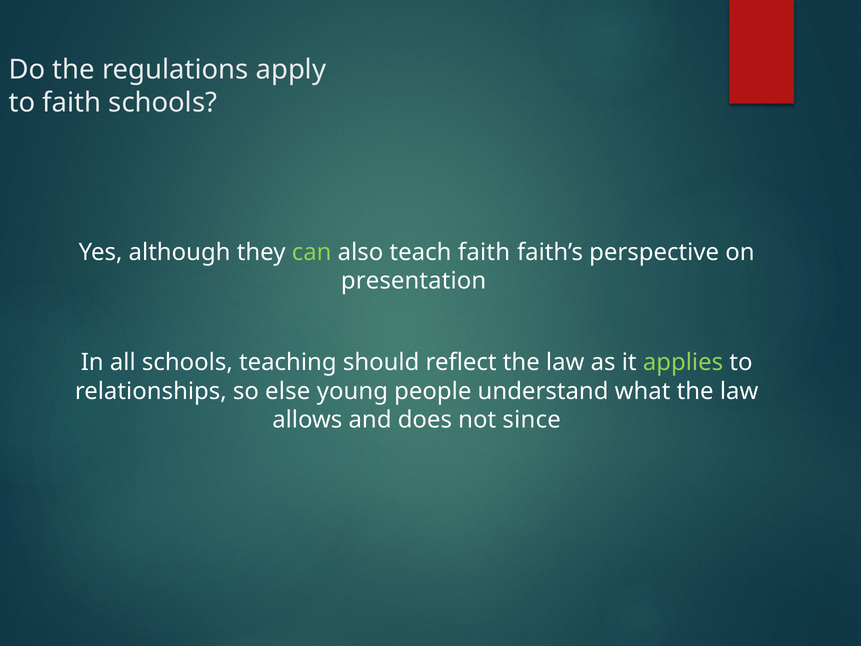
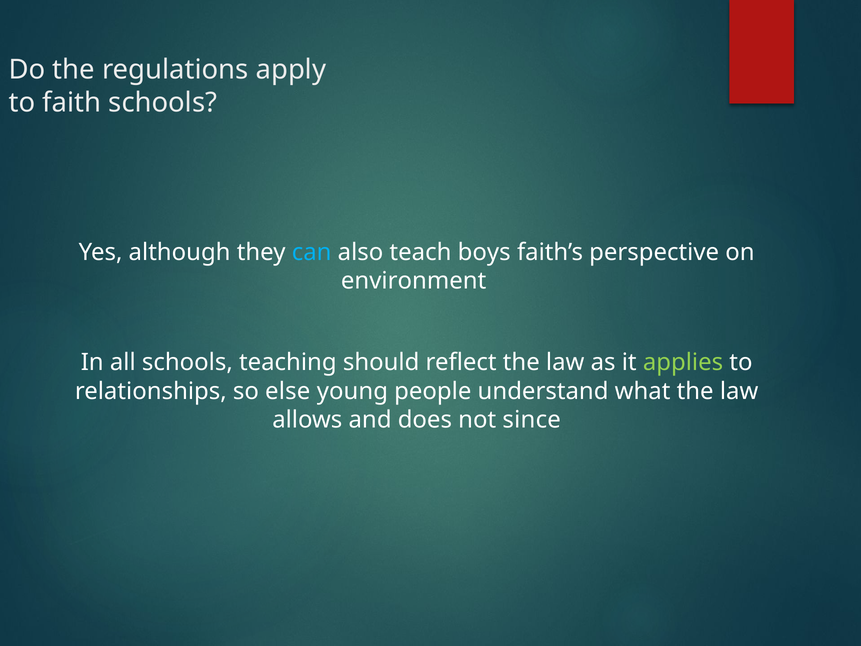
can colour: light green -> light blue
teach faith: faith -> boys
presentation: presentation -> environment
